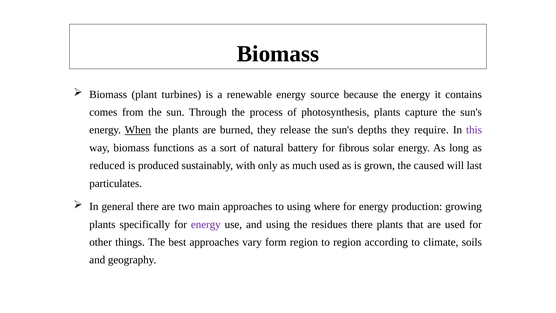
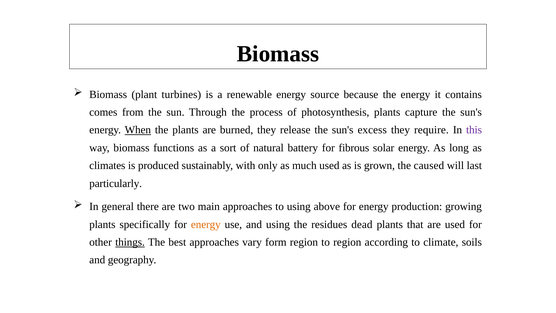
depths: depths -> excess
reduced: reduced -> climates
particulates: particulates -> particularly
where: where -> above
energy at (206, 224) colour: purple -> orange
residues there: there -> dead
things underline: none -> present
